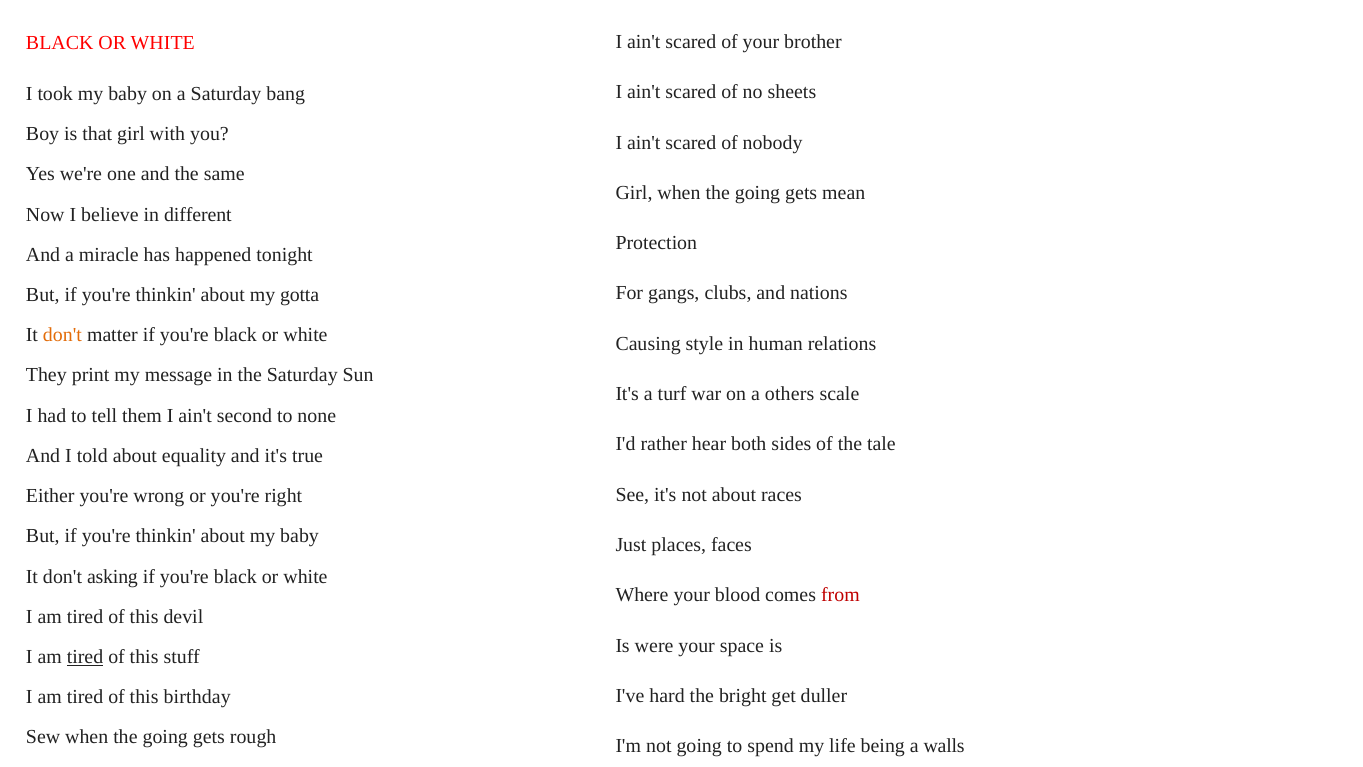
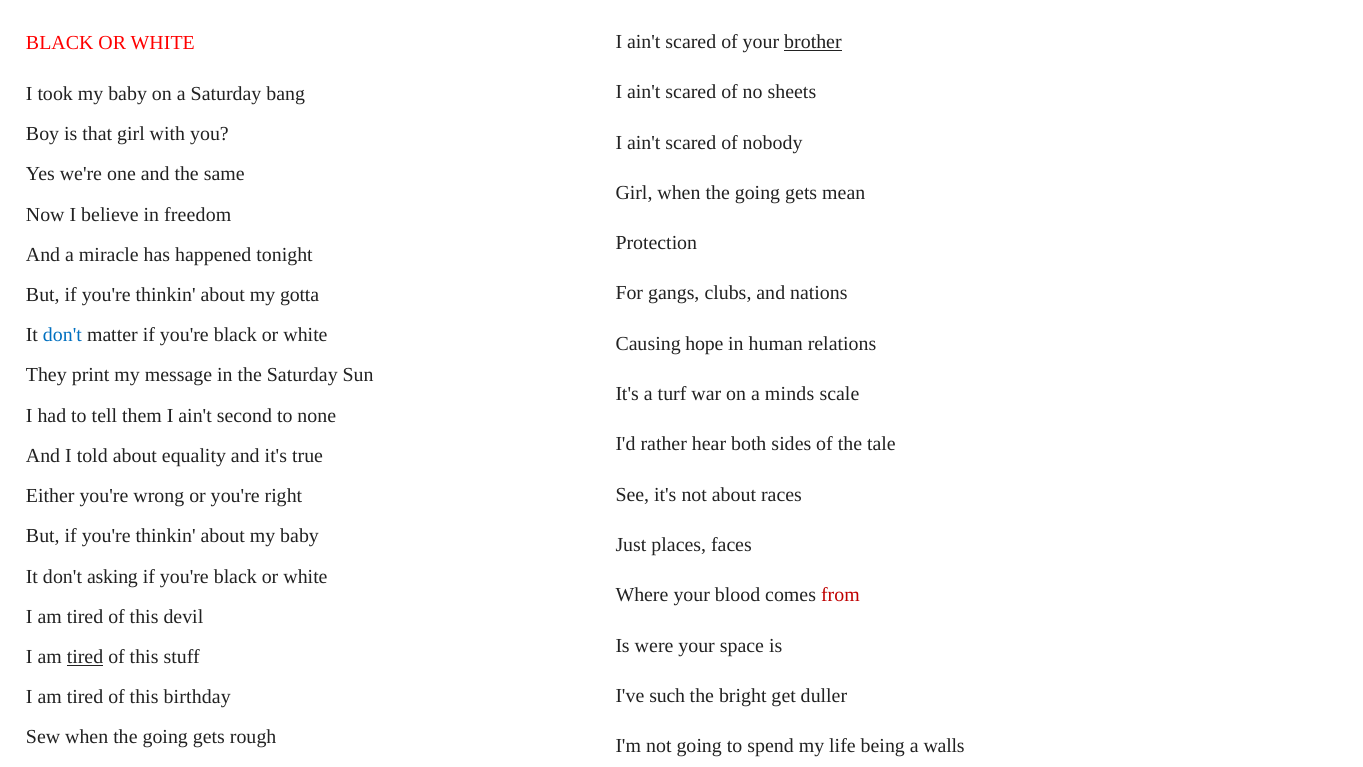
brother underline: none -> present
different: different -> freedom
don't at (62, 335) colour: orange -> blue
style: style -> hope
others: others -> minds
hard: hard -> such
